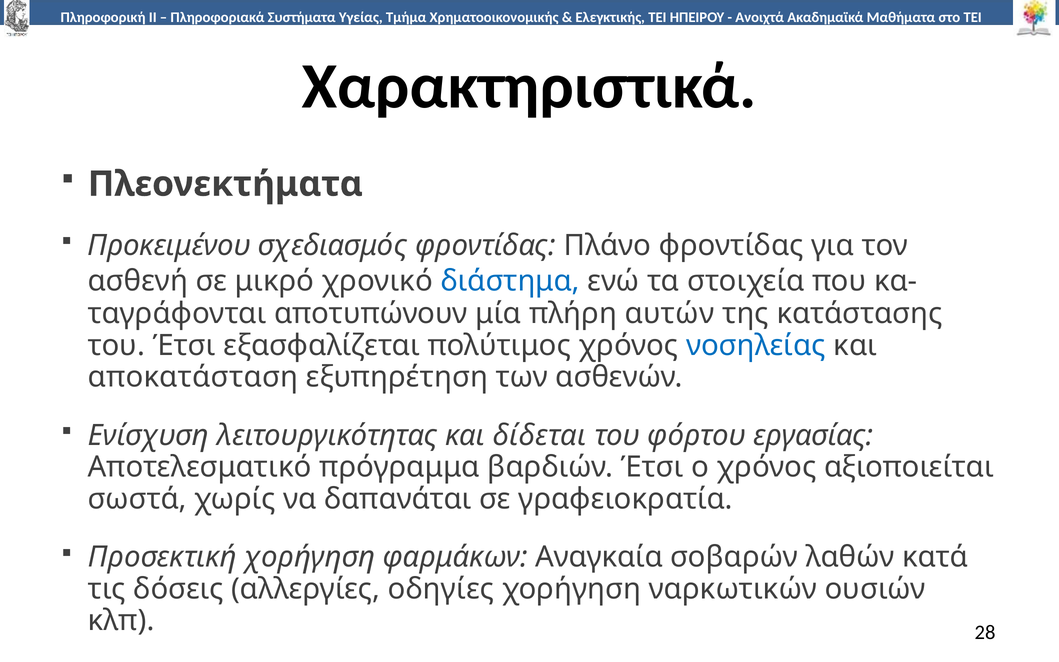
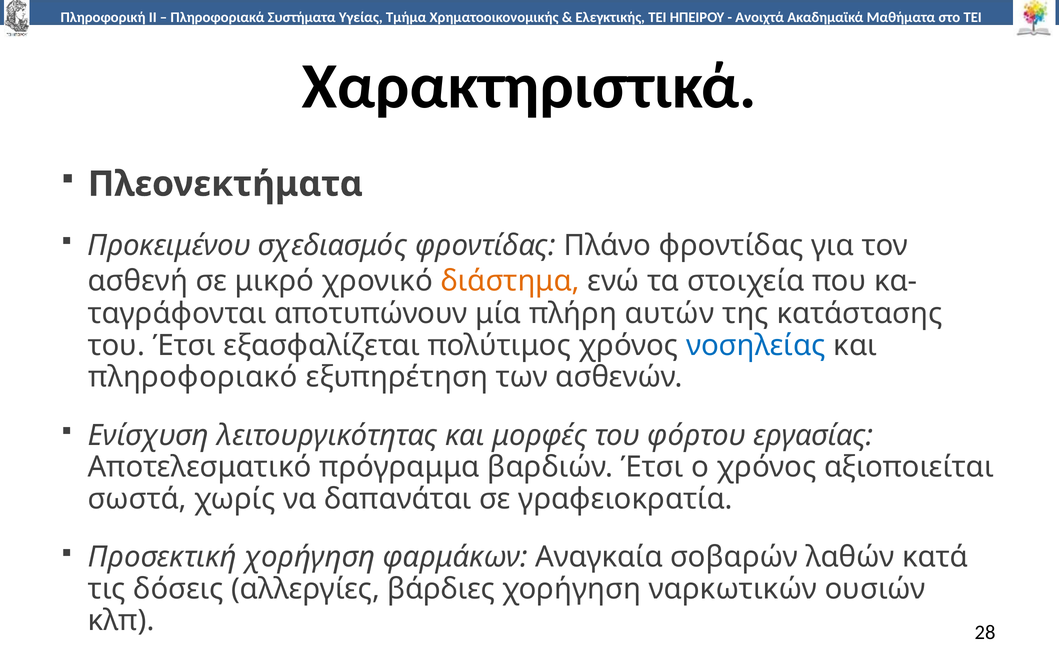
διάστημα colour: blue -> orange
αποκατάσταση: αποκατάσταση -> πληροφοριακό
δίδεται: δίδεται -> μορφές
οδηγίες: οδηγίες -> βάρδιες
